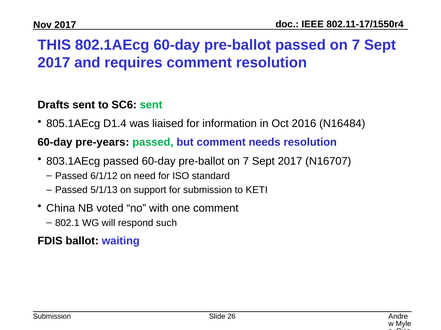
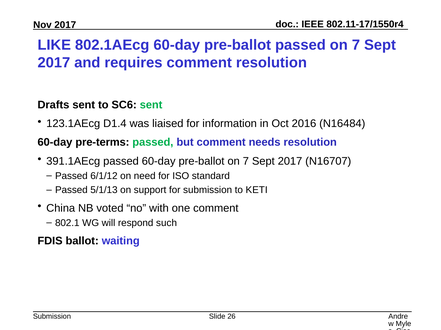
THIS: THIS -> LIKE
805.1AEcg: 805.1AEcg -> 123.1AEcg
pre-years: pre-years -> pre-terms
803.1AEcg: 803.1AEcg -> 391.1AEcg
